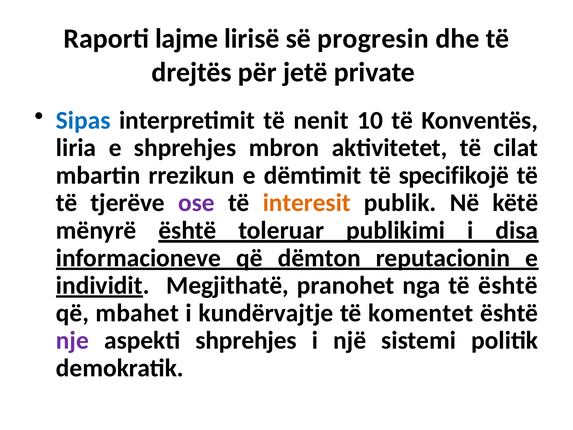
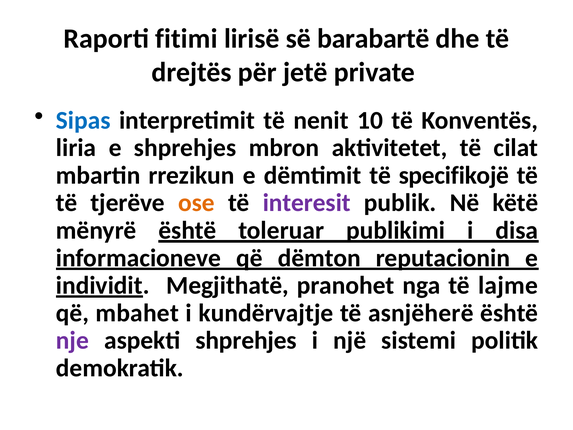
lajme: lajme -> fitimi
progresin: progresin -> barabartë
ose colour: purple -> orange
interesit colour: orange -> purple
të është: është -> lajme
komentet: komentet -> asnjëherë
